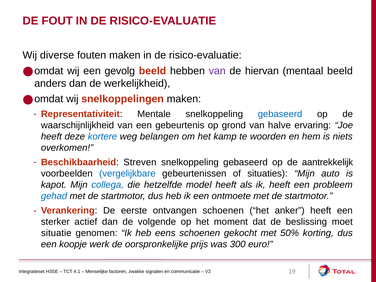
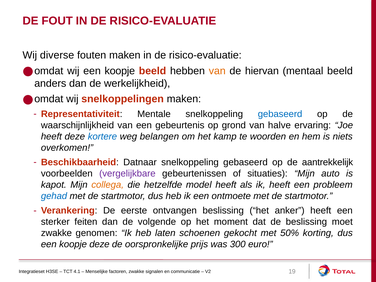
wij een gevolg: gevolg -> koopje
van at (217, 71) colour: purple -> orange
Streven: Streven -> Datnaar
vergelijkbare colour: blue -> purple
collega colour: blue -> orange
ontvangen schoenen: schoenen -> beslissing
actief: actief -> feiten
situatie at (56, 233): situatie -> zwakke
eens: eens -> laten
koopje werk: werk -> deze
